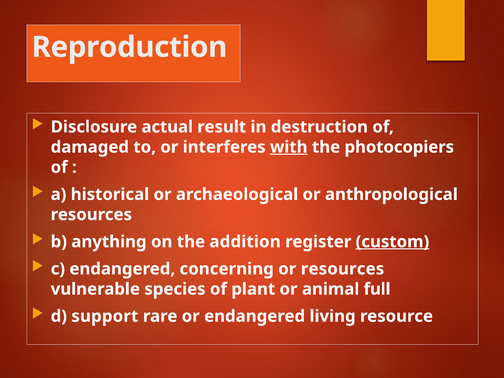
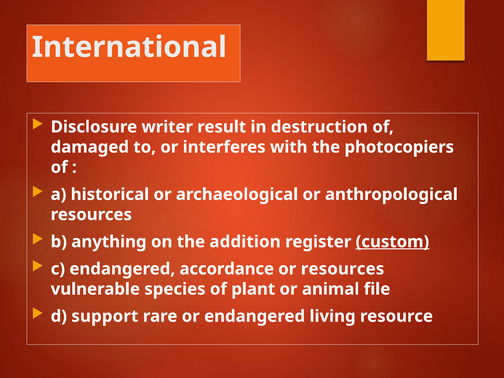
Reproduction: Reproduction -> International
actual: actual -> writer
with underline: present -> none
concerning: concerning -> accordance
full: full -> file
